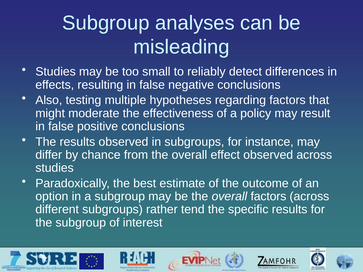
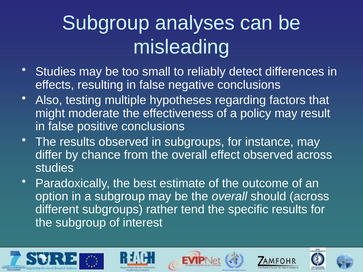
overall factors: factors -> should
